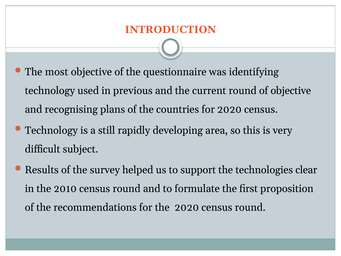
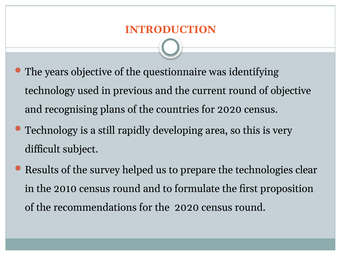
most: most -> years
support: support -> prepare
